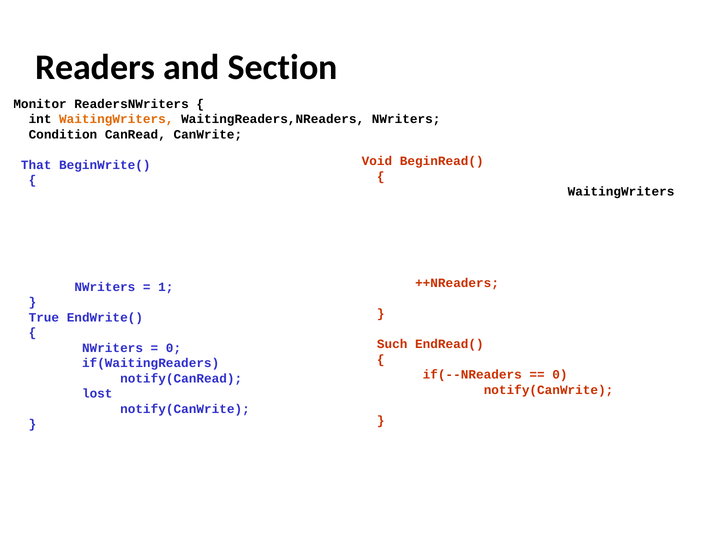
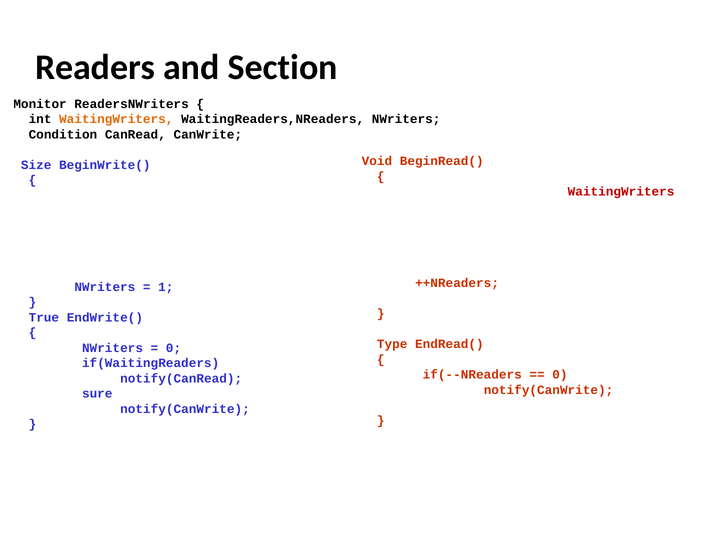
That: That -> Size
WaitingWriters at (621, 192) colour: black -> red
Such: Such -> Type
lost: lost -> sure
